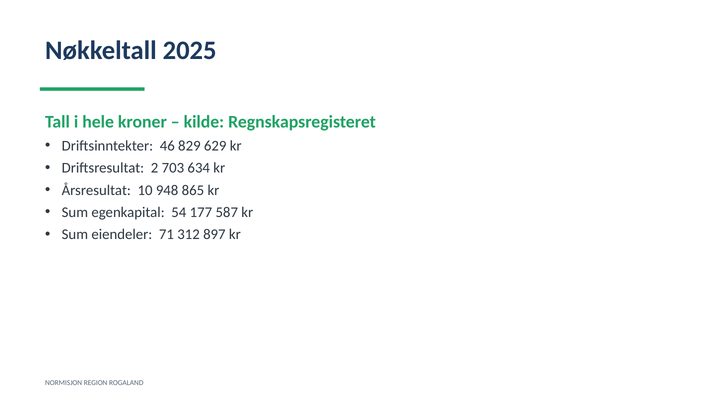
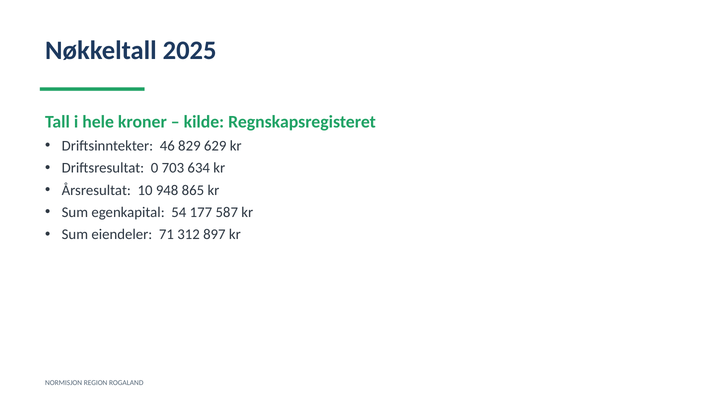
2: 2 -> 0
